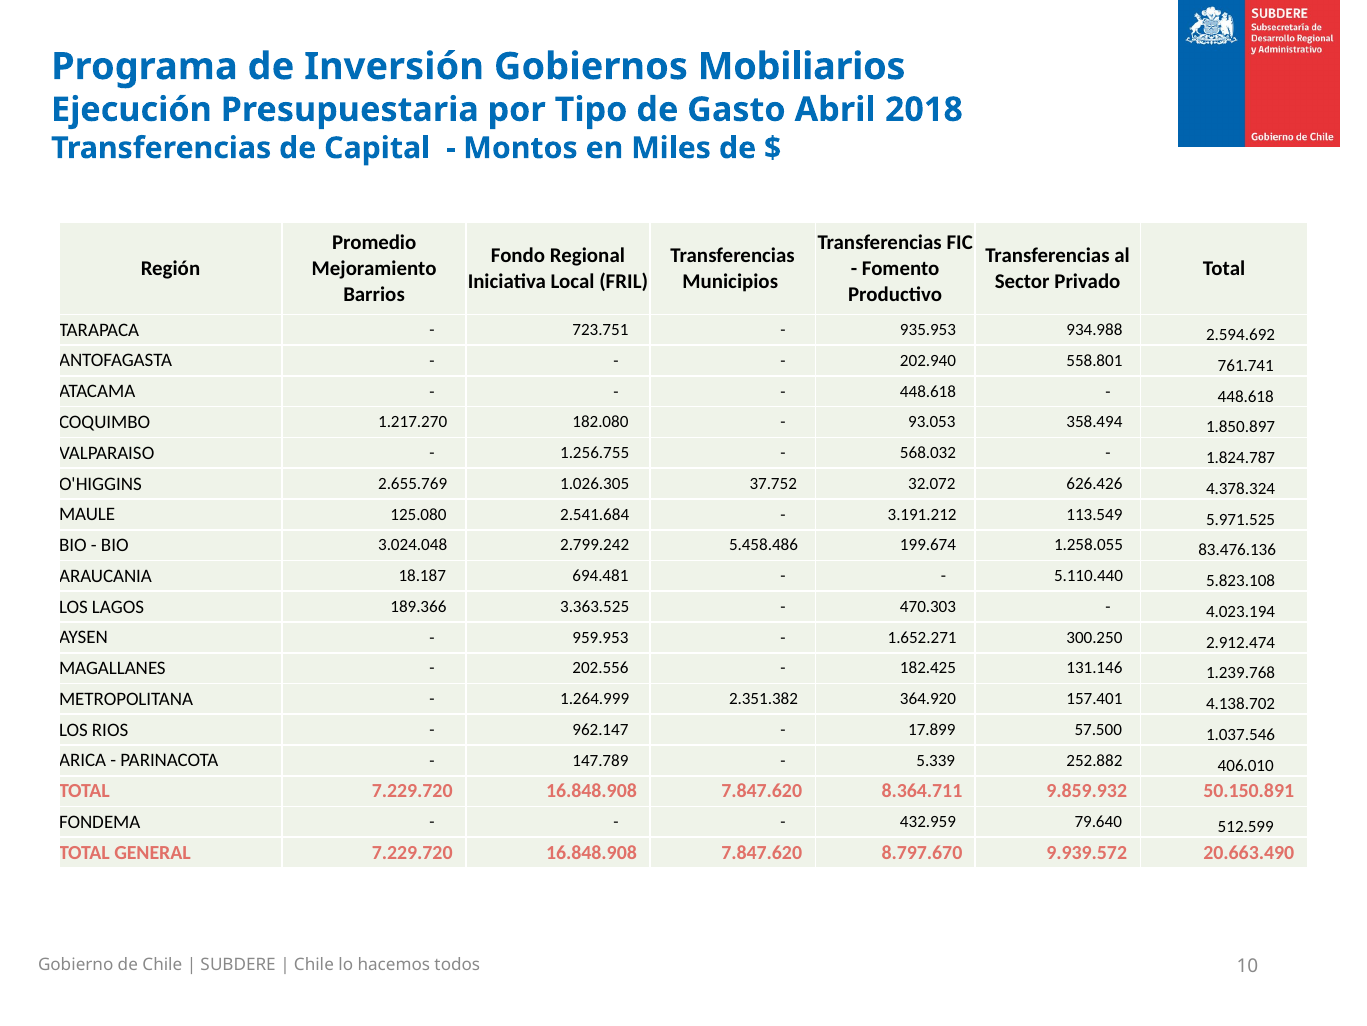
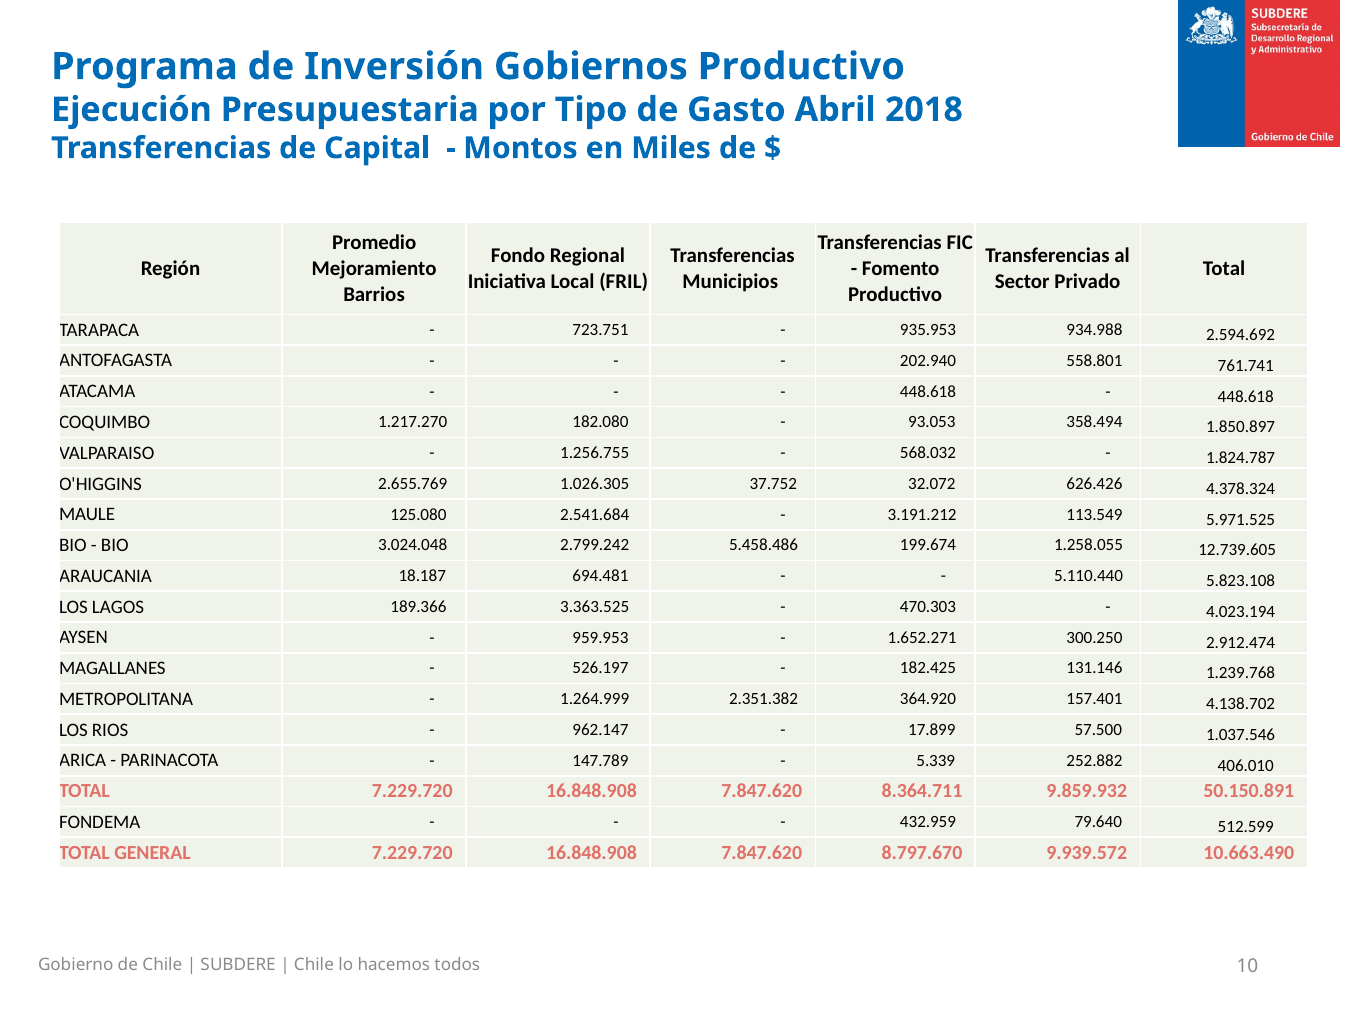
Gobiernos Mobiliarios: Mobiliarios -> Productivo
83.476.136: 83.476.136 -> 12.739.605
202.556: 202.556 -> 526.197
20.663.490: 20.663.490 -> 10.663.490
